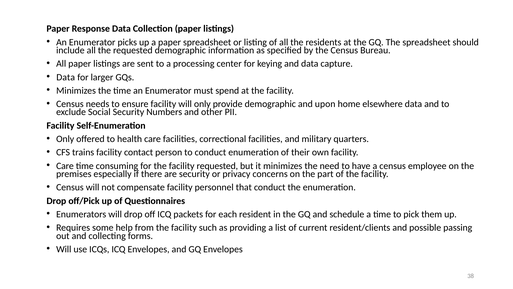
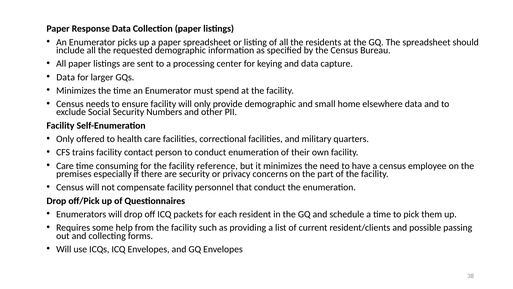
upon: upon -> small
facility requested: requested -> reference
